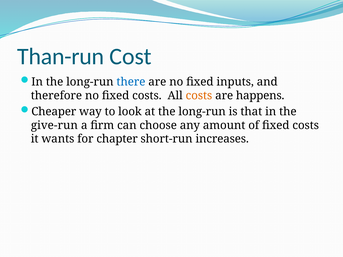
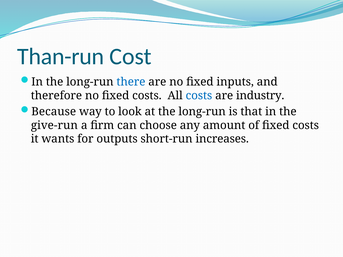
costs at (199, 96) colour: orange -> blue
happens: happens -> industry
Cheaper: Cheaper -> Because
chapter: chapter -> outputs
